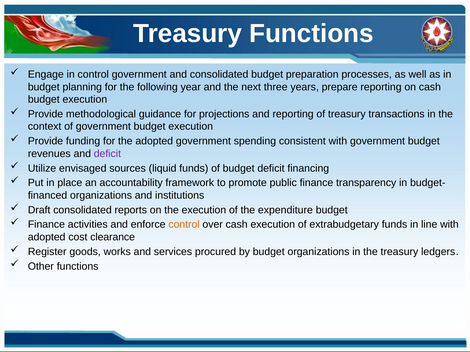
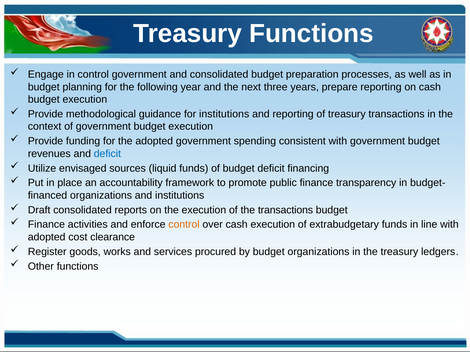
for projections: projections -> institutions
deficit at (107, 154) colour: purple -> blue
the expenditure: expenditure -> transactions
